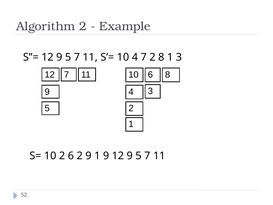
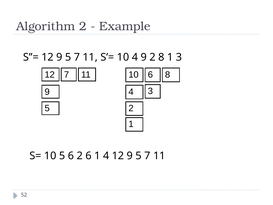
4 7: 7 -> 9
10 2: 2 -> 5
6 2 9: 9 -> 6
1 9: 9 -> 4
